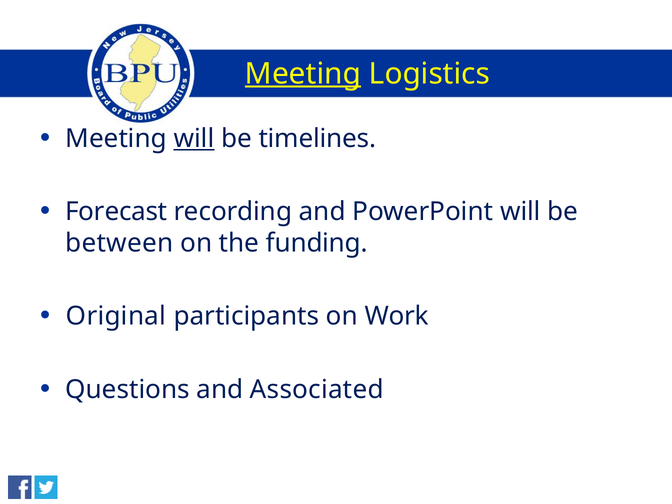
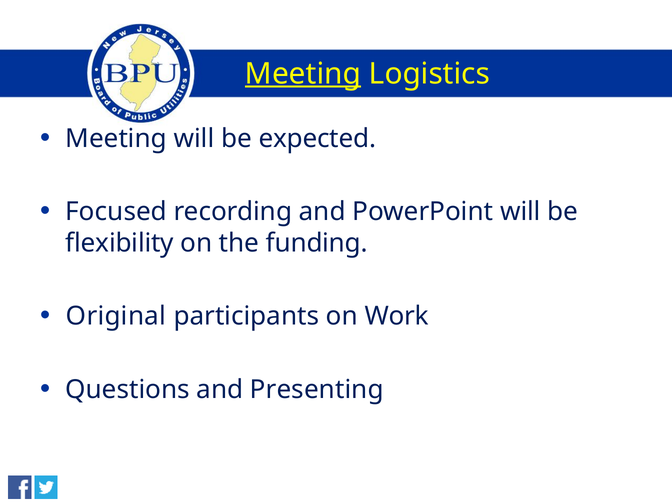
will at (194, 138) underline: present -> none
timelines: timelines -> expected
Forecast: Forecast -> Focused
between: between -> flexibility
Associated: Associated -> Presenting
